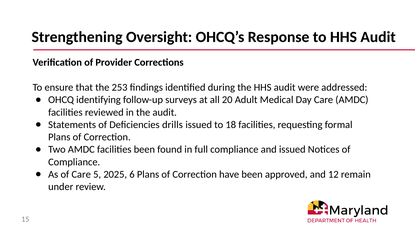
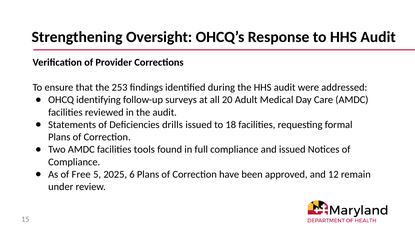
facilities been: been -> tools
of Care: Care -> Free
